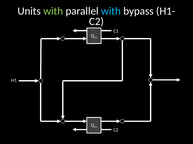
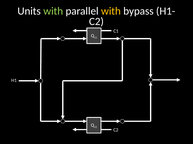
with at (111, 11) colour: light blue -> yellow
